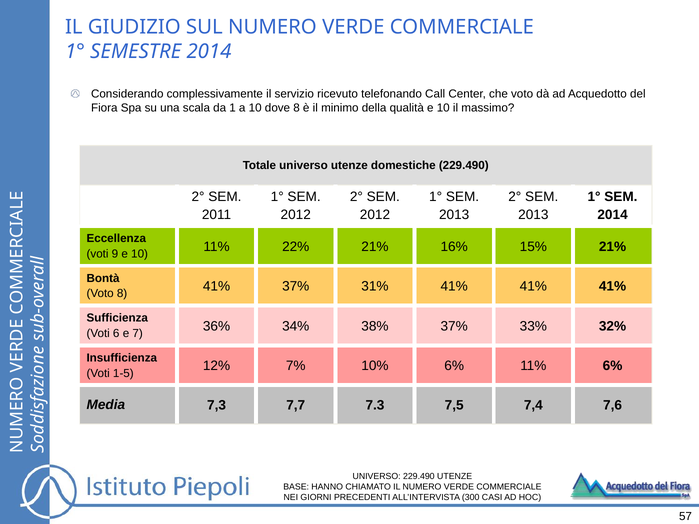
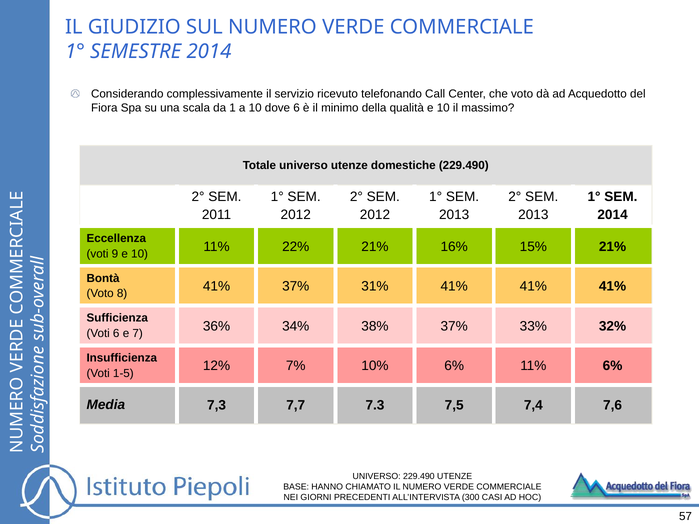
dove 8: 8 -> 6
